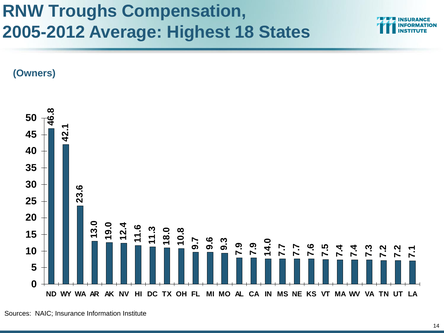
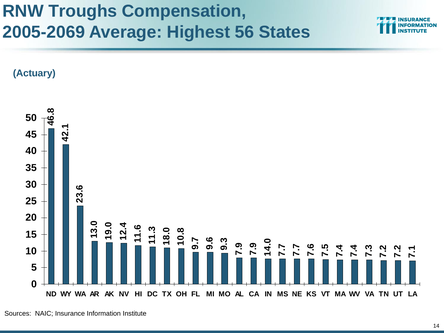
2005-2012: 2005-2012 -> 2005-2069
18: 18 -> 56
Owners: Owners -> Actuary
